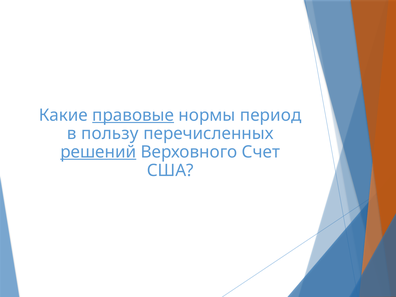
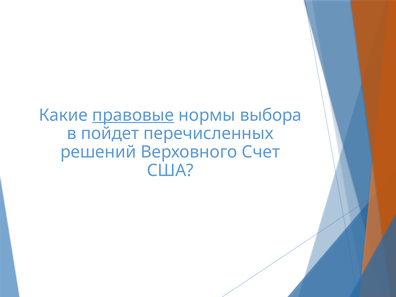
период: период -> выбора
пользу: пользу -> пойдет
решений underline: present -> none
